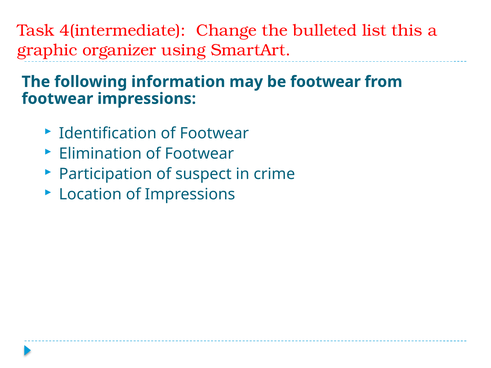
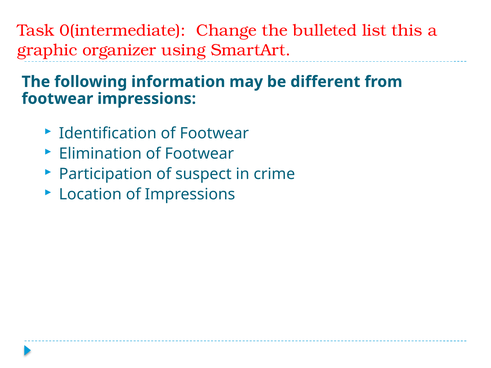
4(intermediate: 4(intermediate -> 0(intermediate
be footwear: footwear -> different
